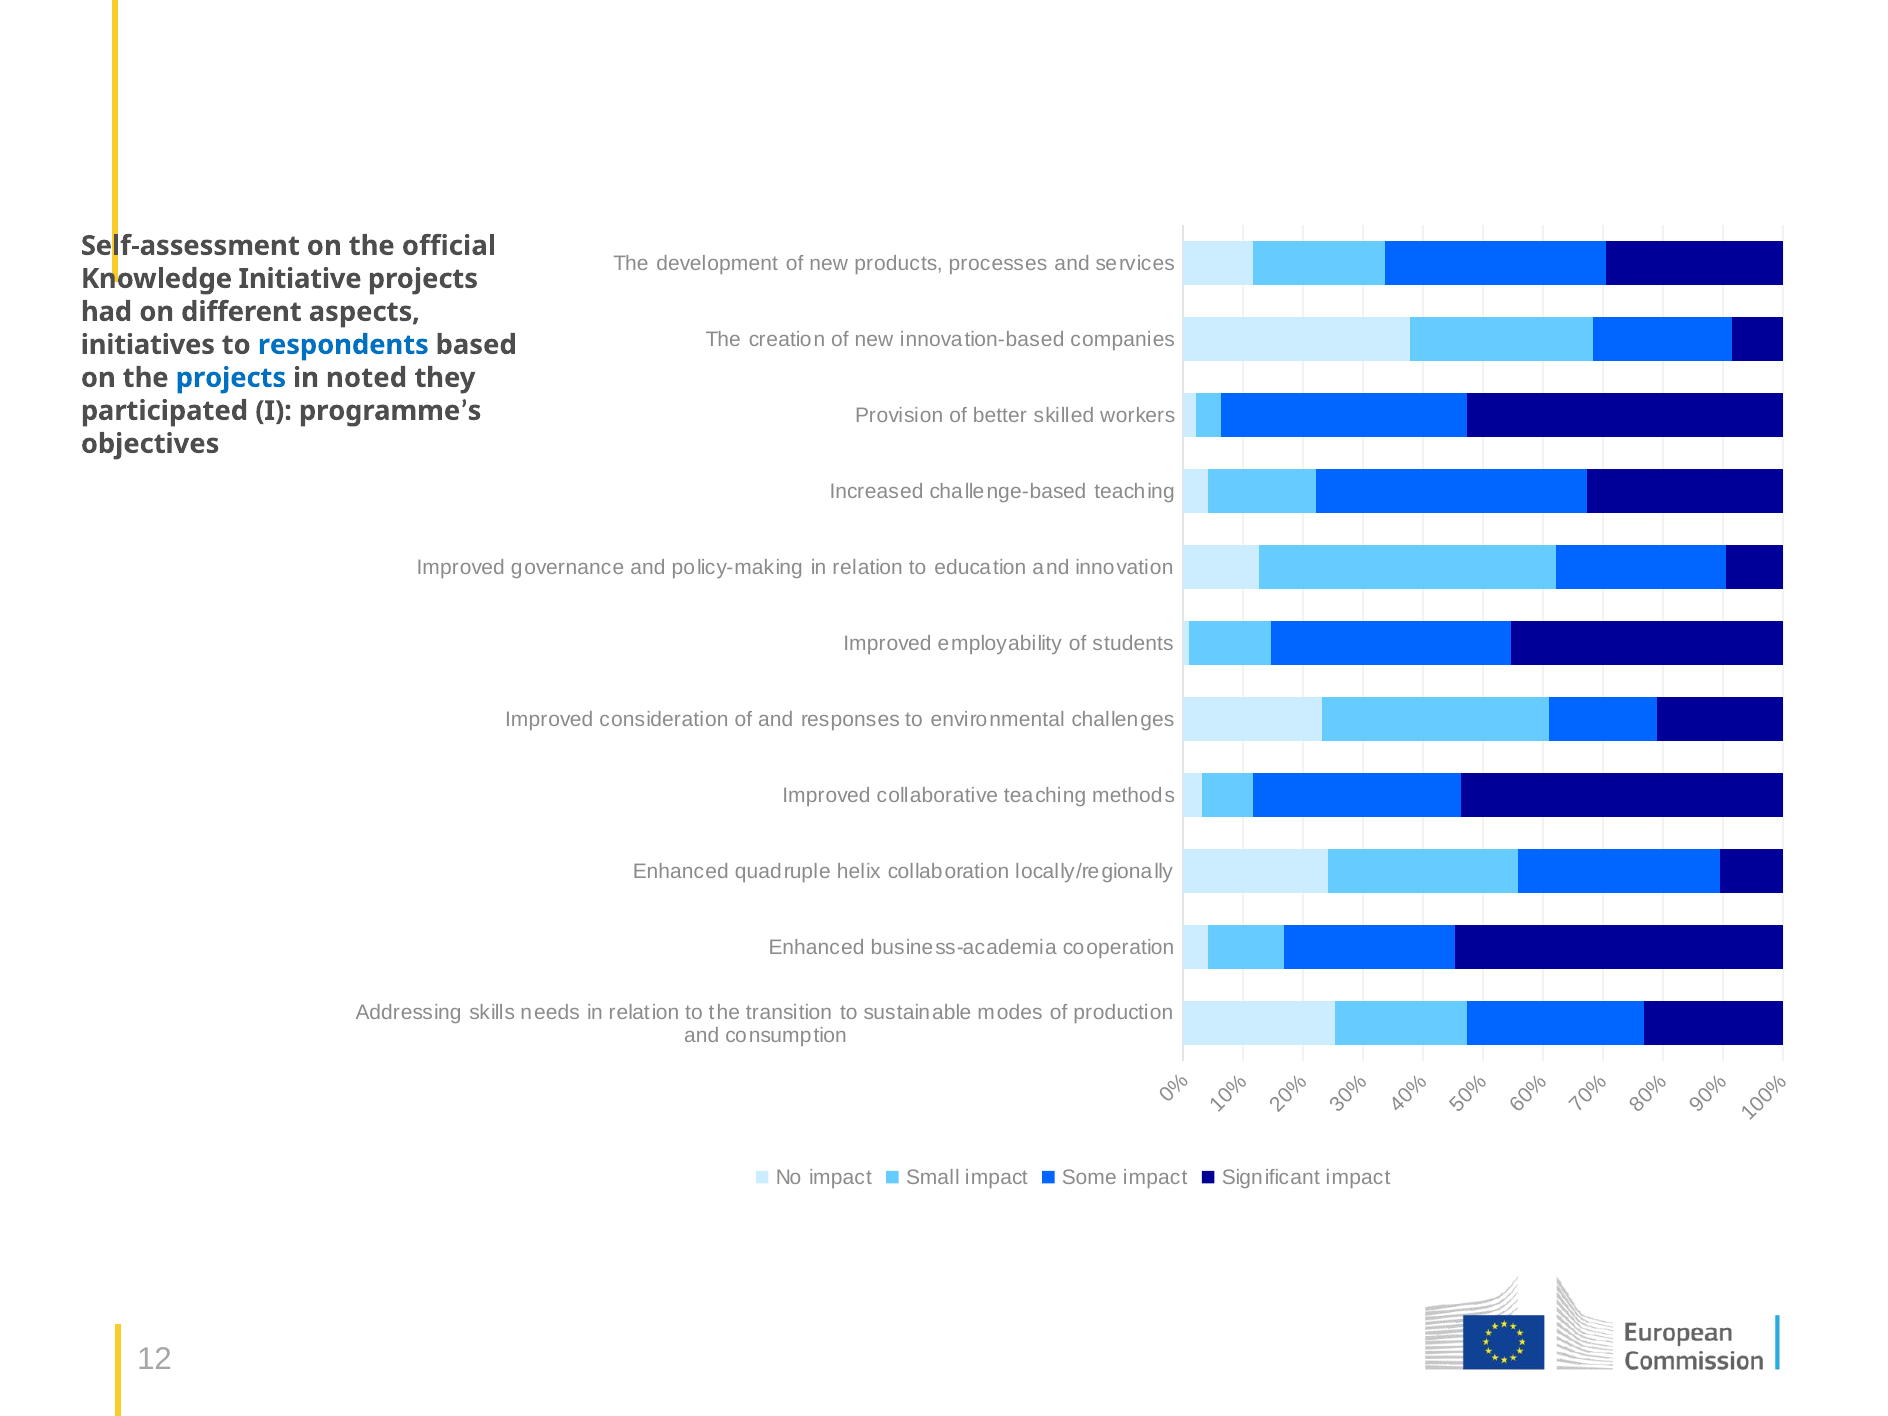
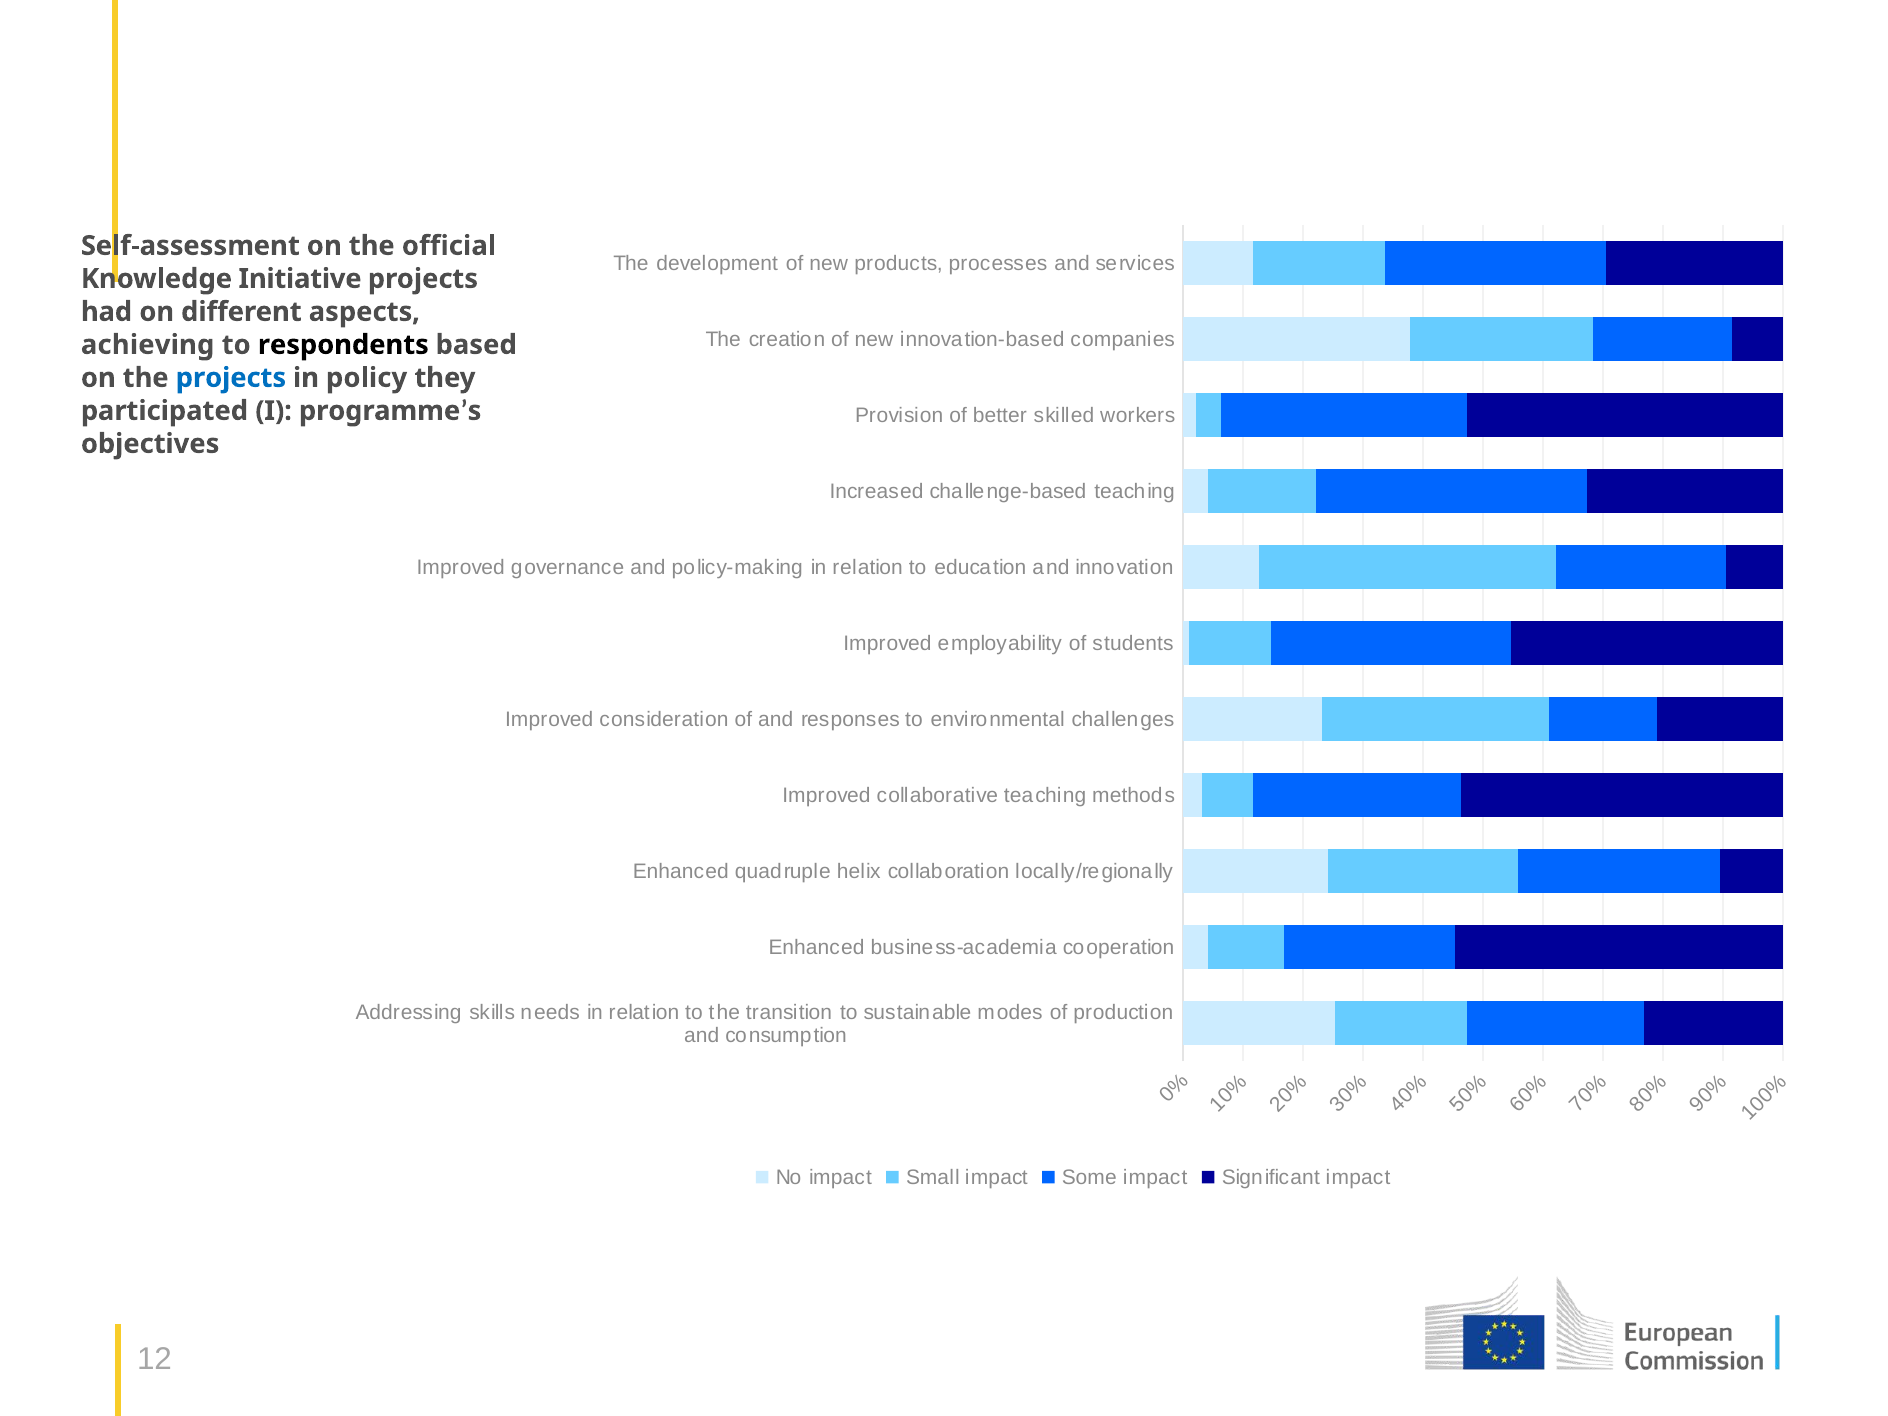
initiatives: initiatives -> achieving
respondents colour: blue -> black
noted: noted -> policy
